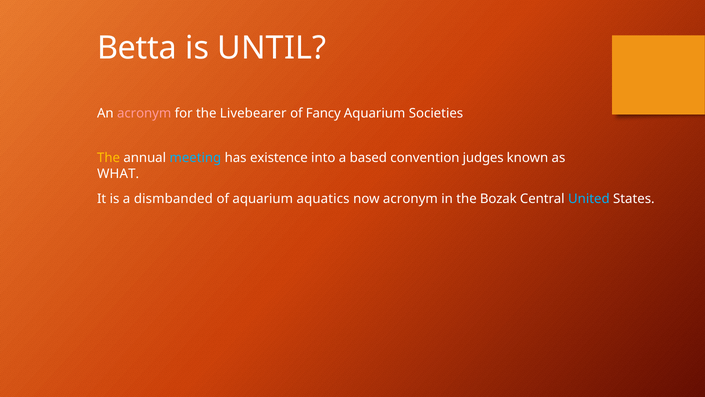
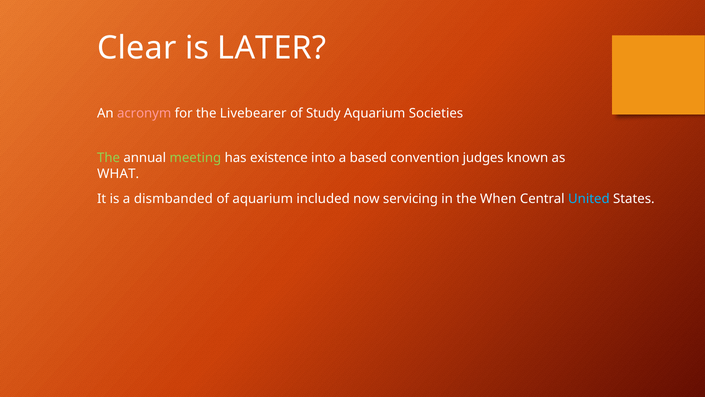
Betta: Betta -> Clear
UNTIL: UNTIL -> LATER
Fancy: Fancy -> Study
The at (109, 158) colour: yellow -> light green
meeting colour: light blue -> light green
aquatics: aquatics -> included
now acronym: acronym -> servicing
Bozak: Bozak -> When
